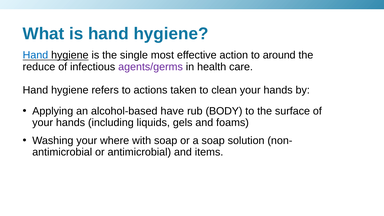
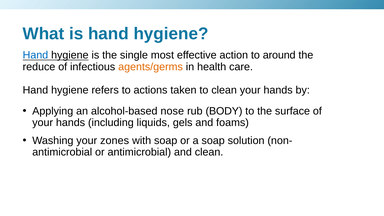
agents/germs colour: purple -> orange
have: have -> nose
where: where -> zones
and items: items -> clean
